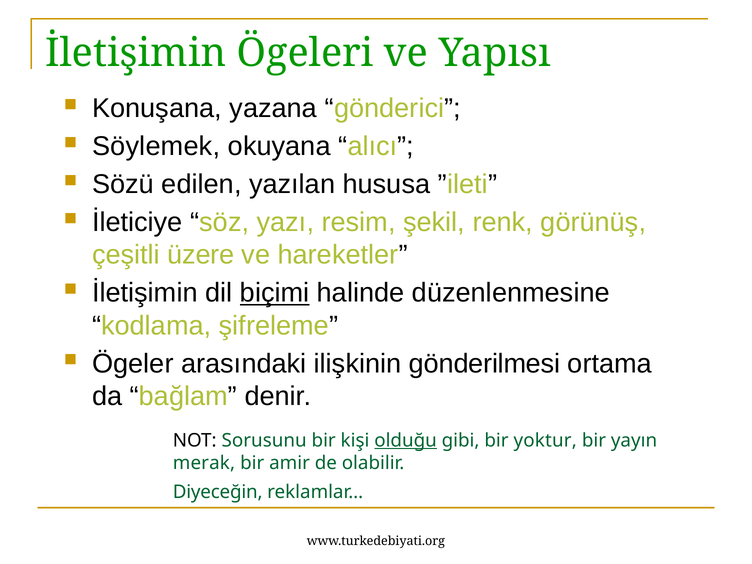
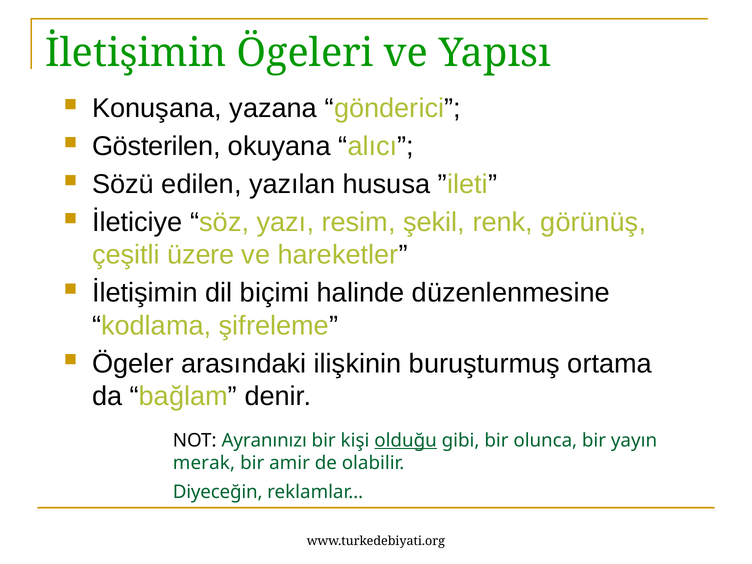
Söylemek: Söylemek -> Gösterilen
biçimi underline: present -> none
gönderilmesi: gönderilmesi -> buruşturmuş
Sorusunu: Sorusunu -> Ayranınızı
yoktur: yoktur -> olunca
